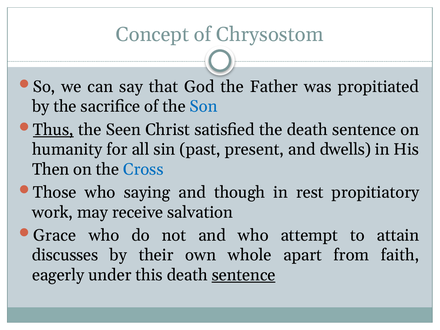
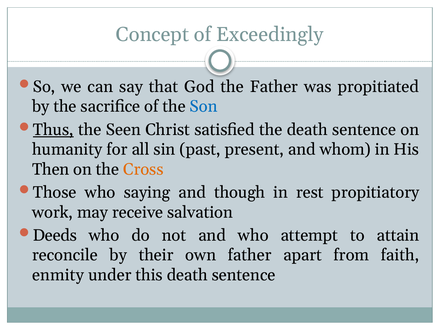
Chrysostom: Chrysostom -> Exceedingly
dwells: dwells -> whom
Cross colour: blue -> orange
Grace: Grace -> Deeds
discusses: discusses -> reconcile
own whole: whole -> father
eagerly: eagerly -> enmity
sentence at (244, 275) underline: present -> none
